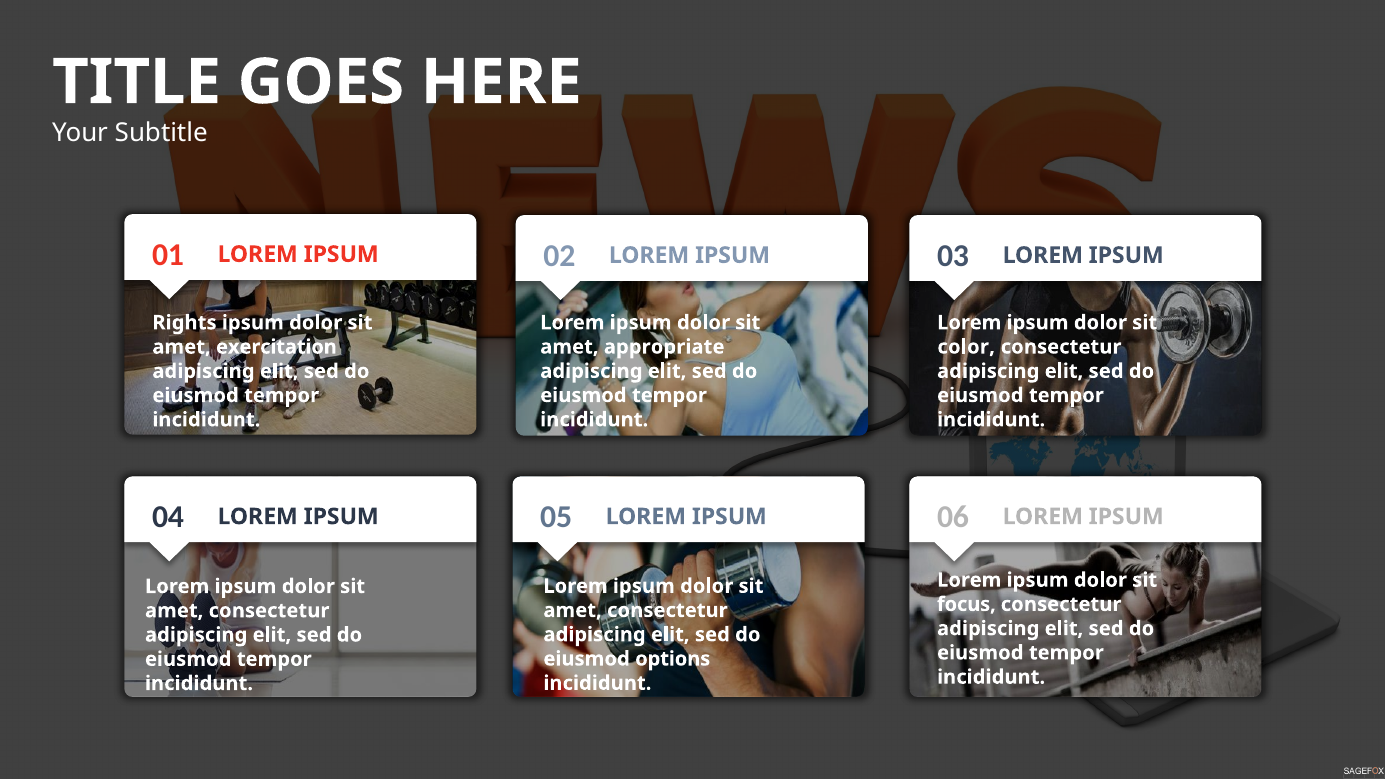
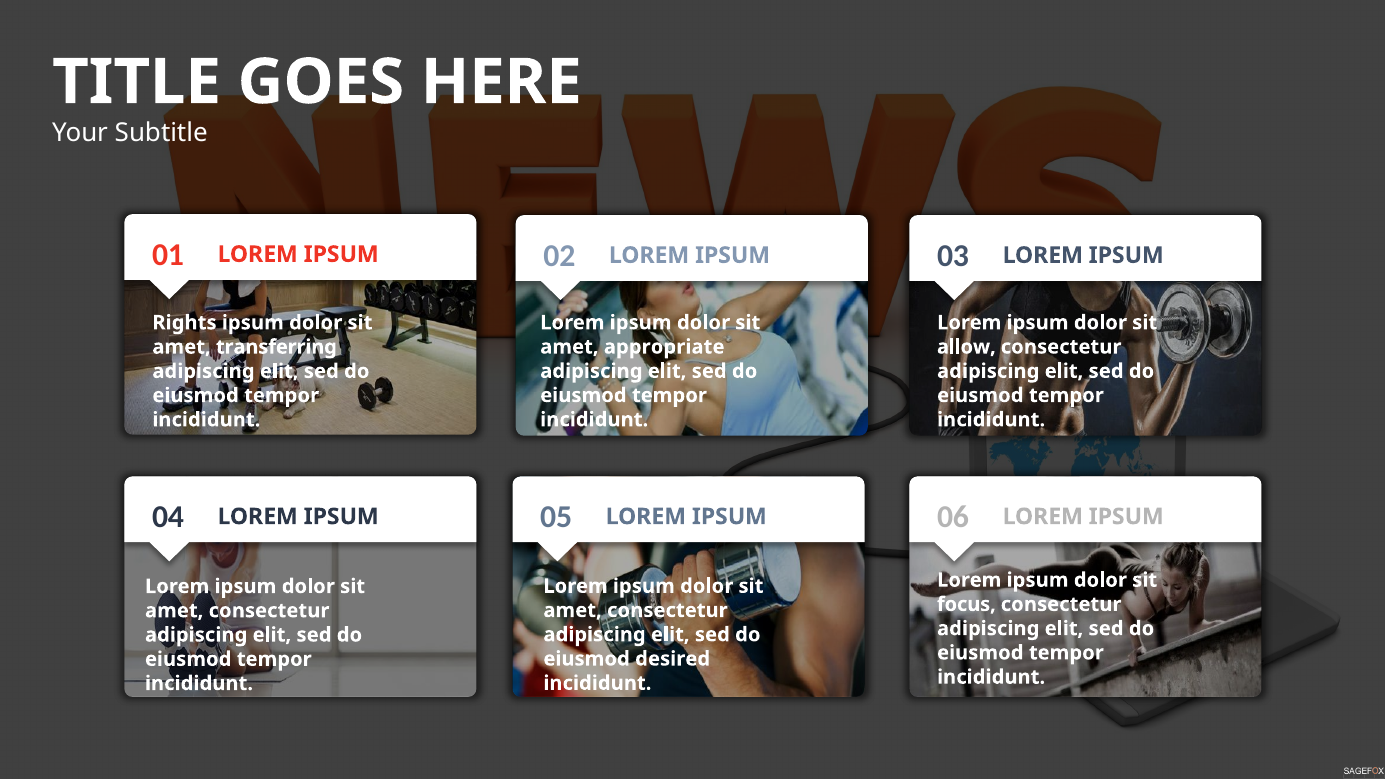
color: color -> allow
exercitation: exercitation -> transferring
options: options -> desired
